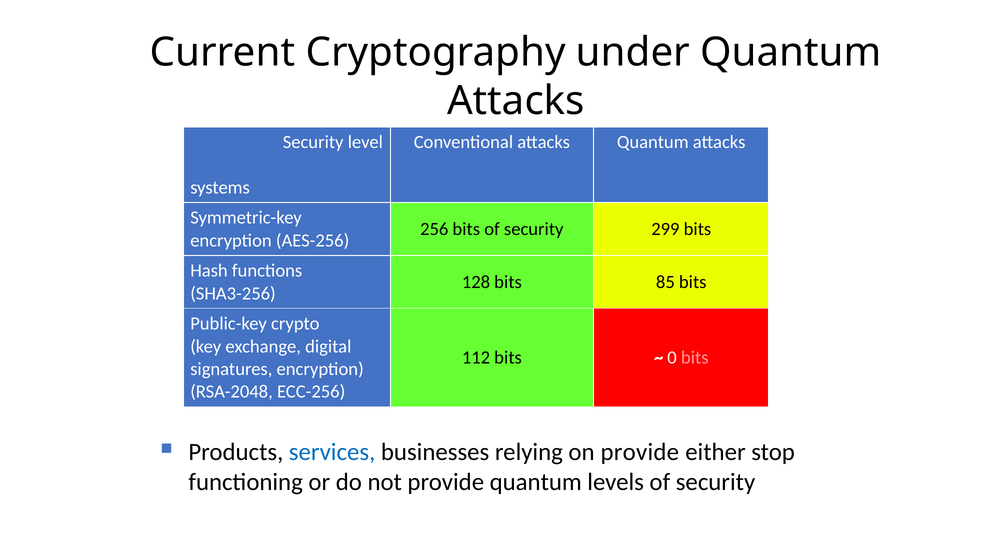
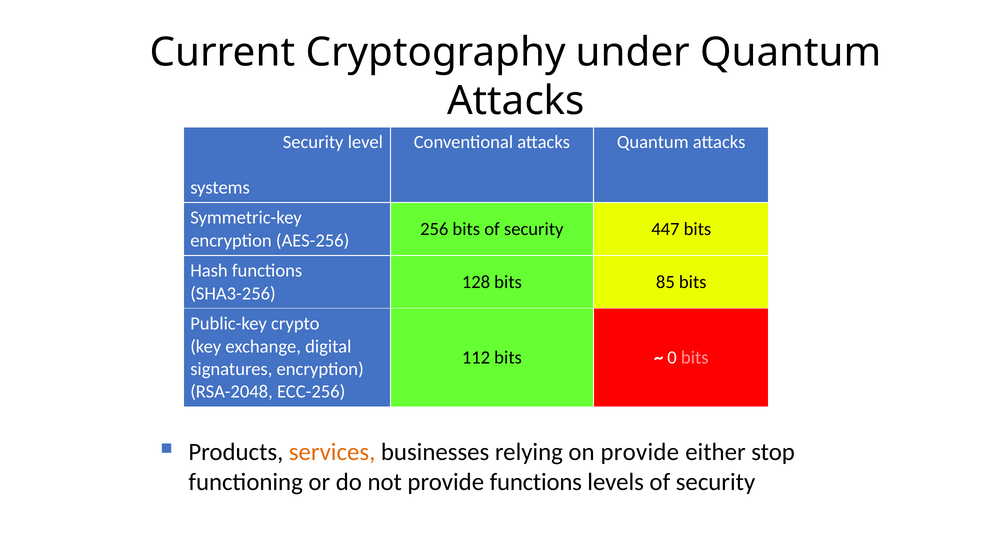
299: 299 -> 447
services colour: blue -> orange
provide quantum: quantum -> functions
